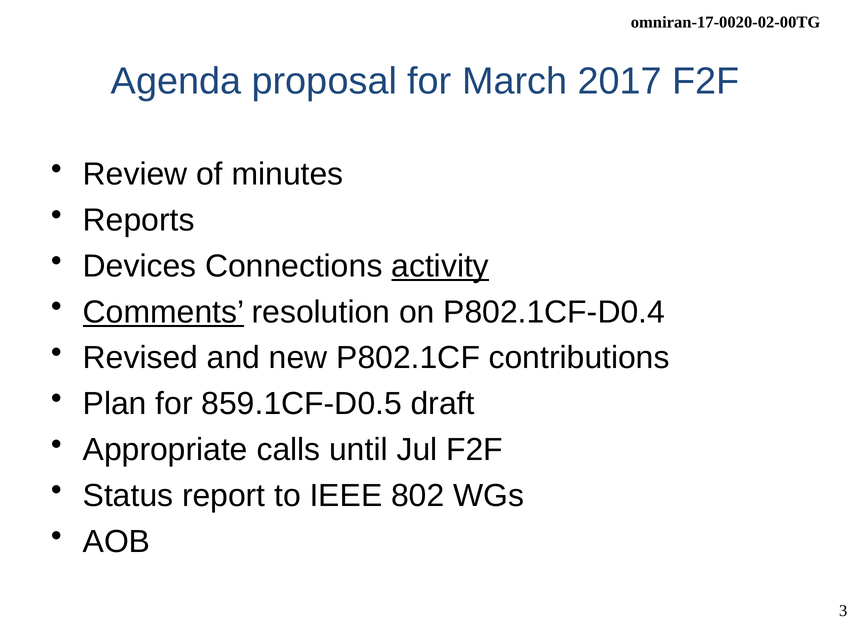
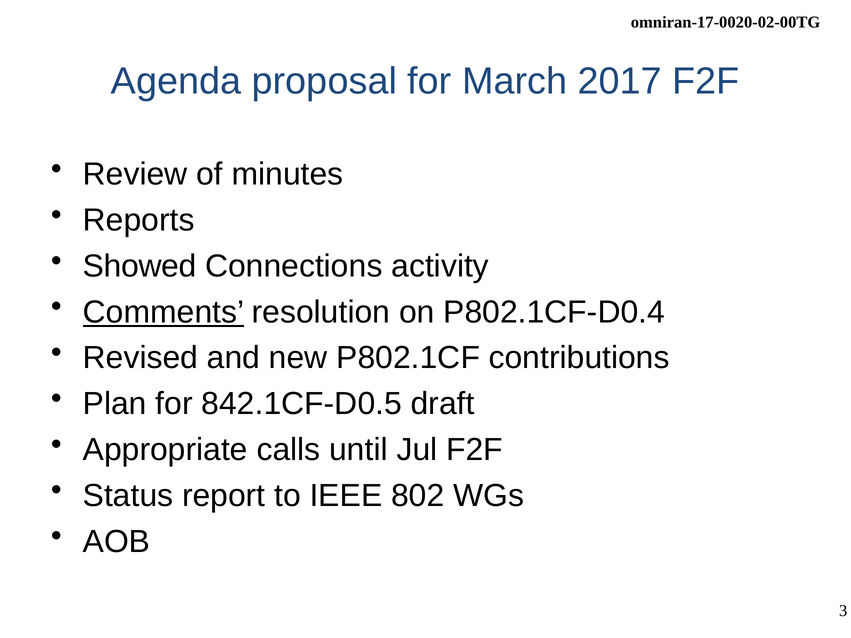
Devices: Devices -> Showed
activity underline: present -> none
859.1CF-D0.5: 859.1CF-D0.5 -> 842.1CF-D0.5
